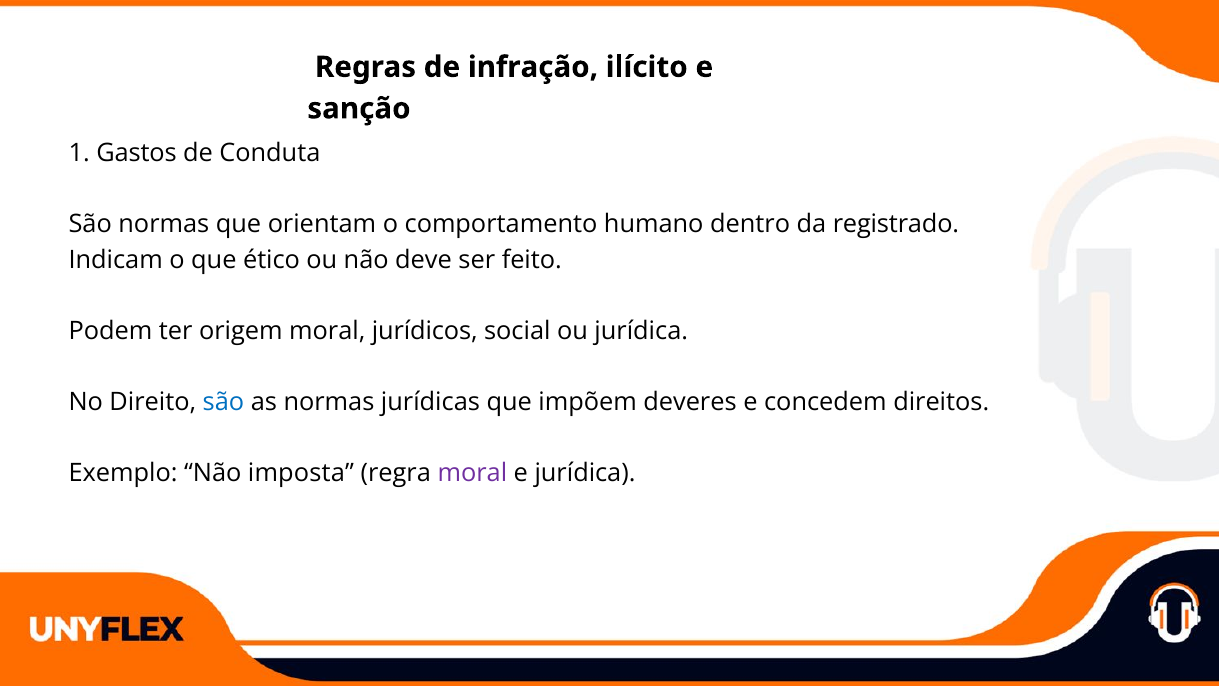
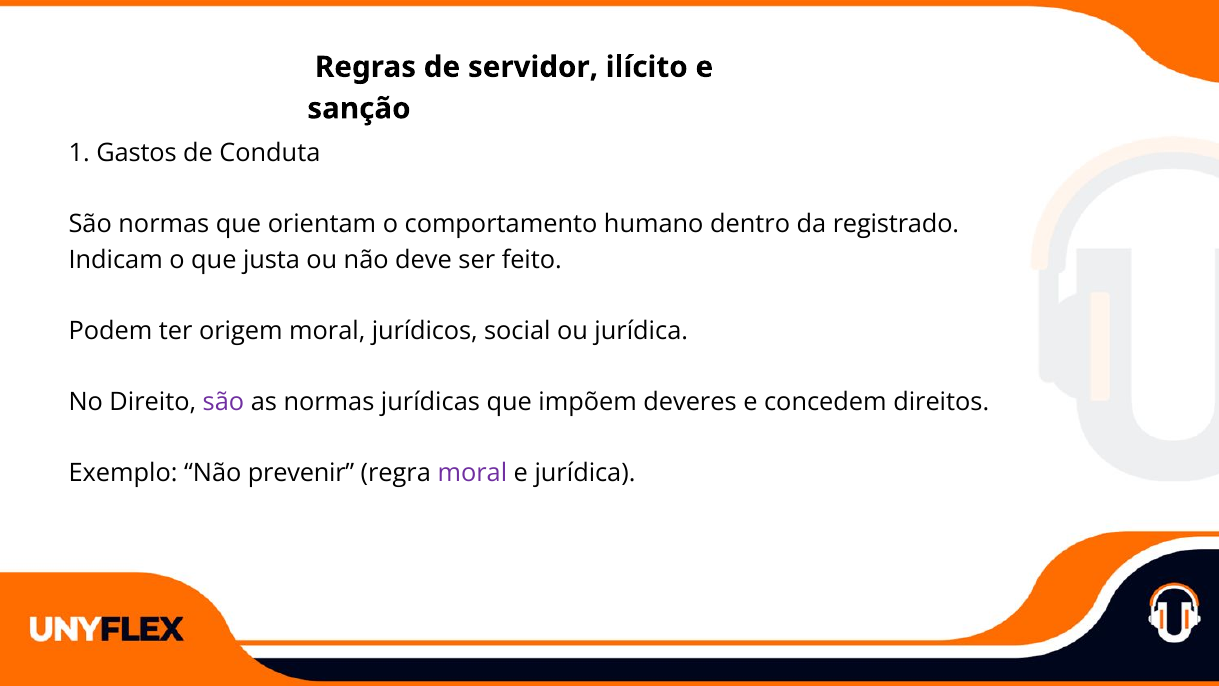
infração: infração -> servidor
ético: ético -> justa
são at (223, 402) colour: blue -> purple
imposta: imposta -> prevenir
